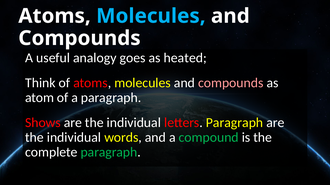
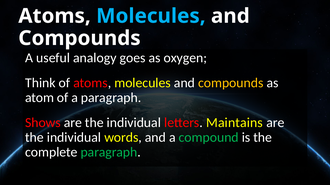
heated: heated -> oxygen
compounds at (231, 83) colour: pink -> yellow
letters Paragraph: Paragraph -> Maintains
